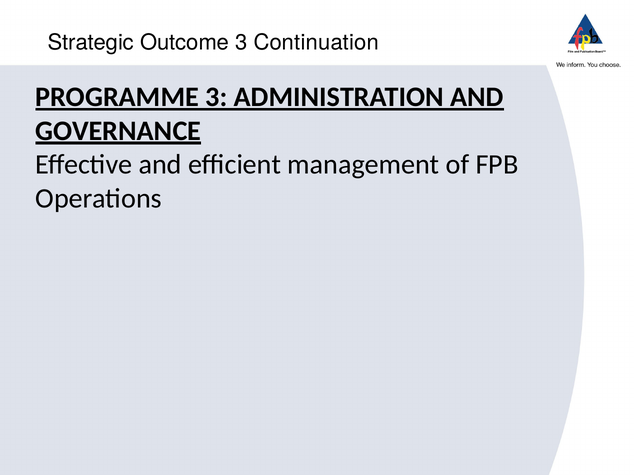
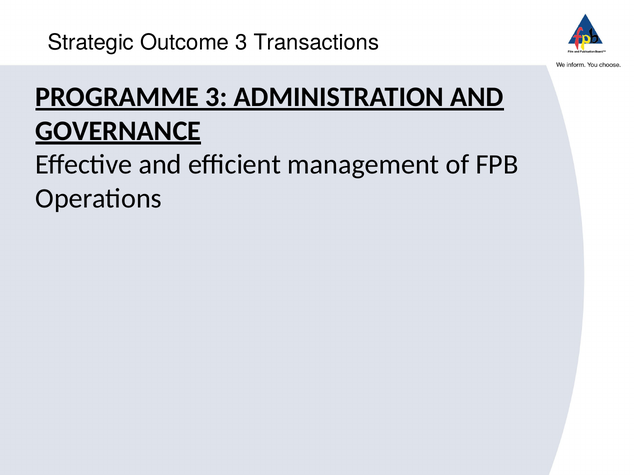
Continuation: Continuation -> Transactions
